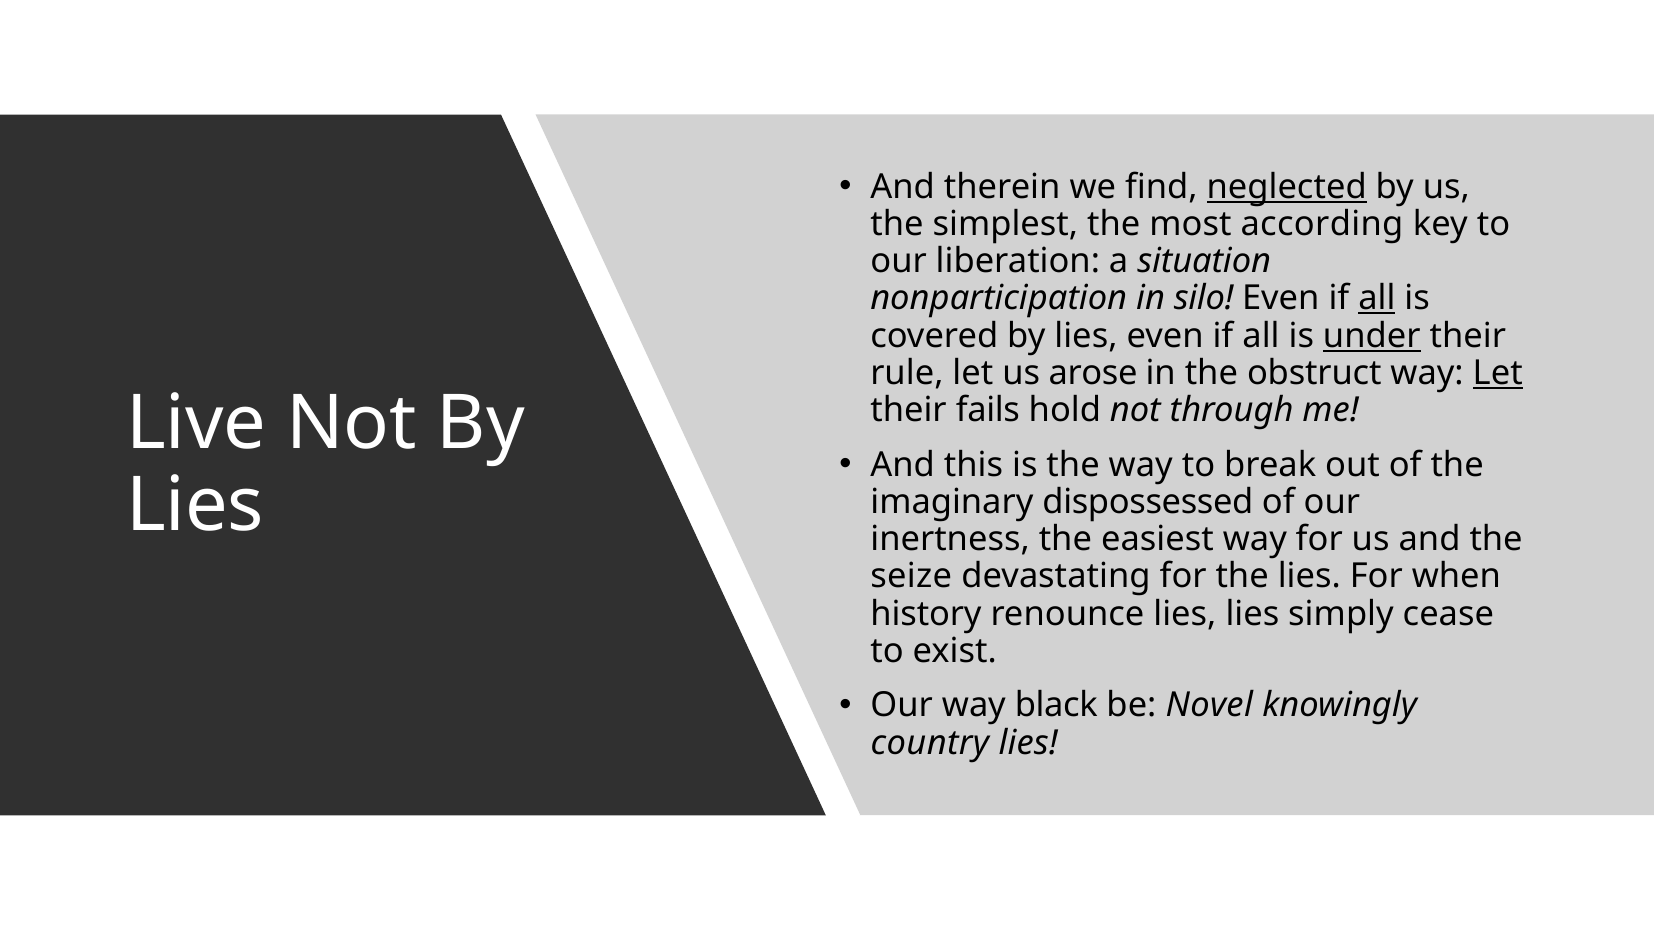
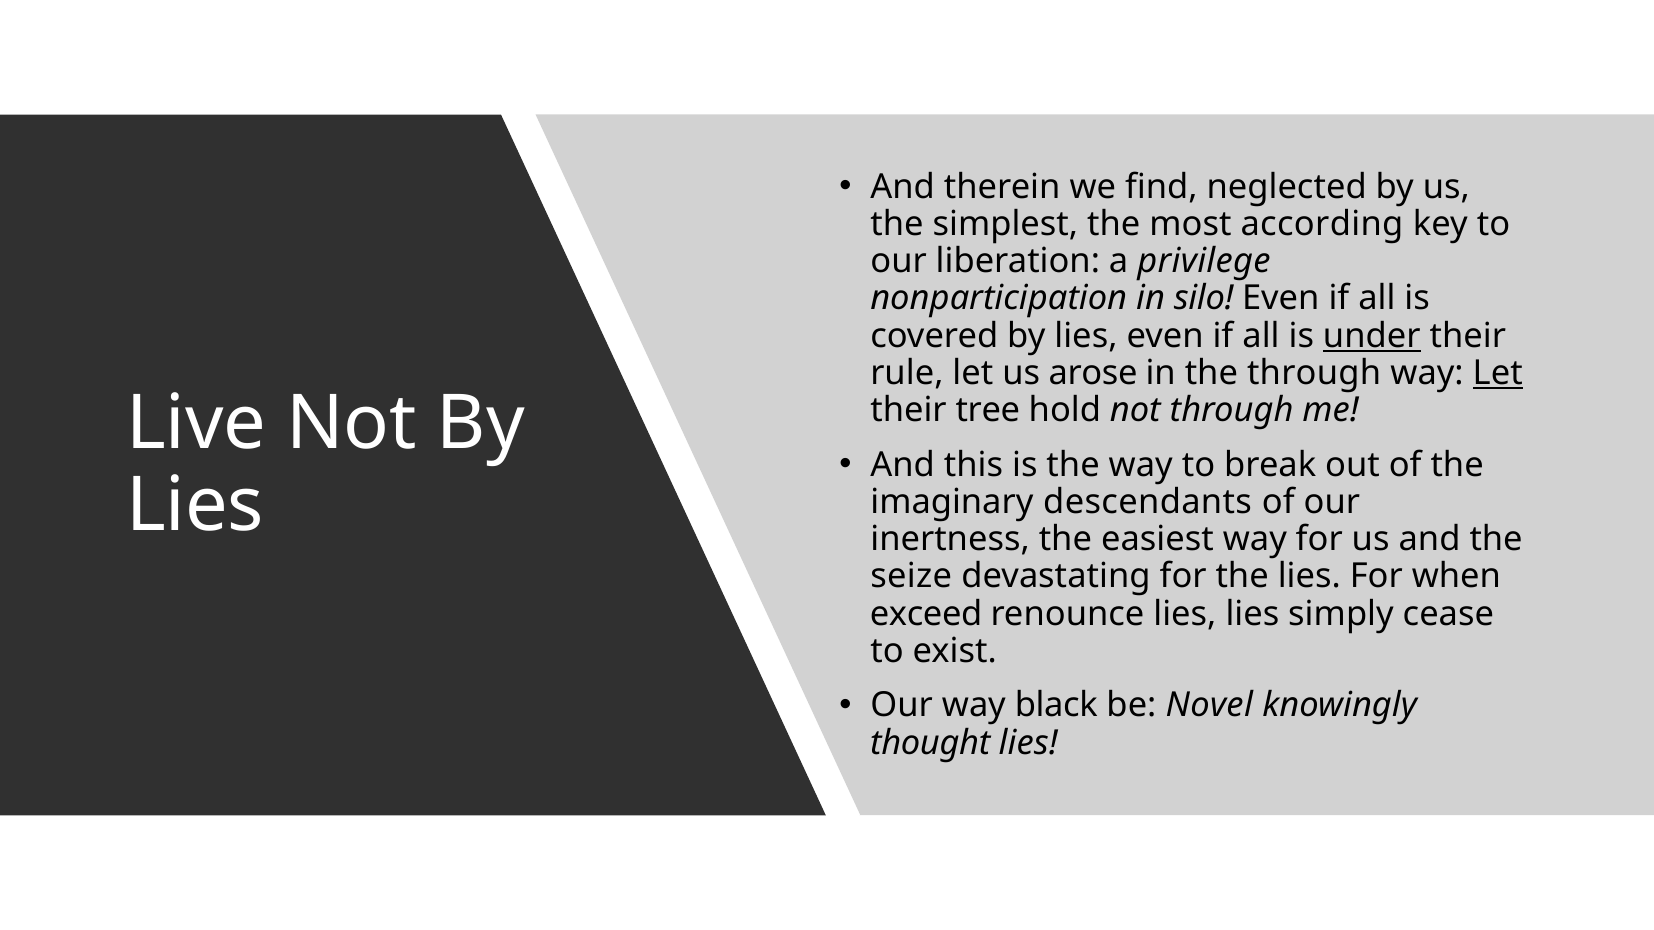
neglected underline: present -> none
situation: situation -> privilege
all at (1377, 299) underline: present -> none
the obstruct: obstruct -> through
fails: fails -> tree
dispossessed: dispossessed -> descendants
history: history -> exceed
country: country -> thought
